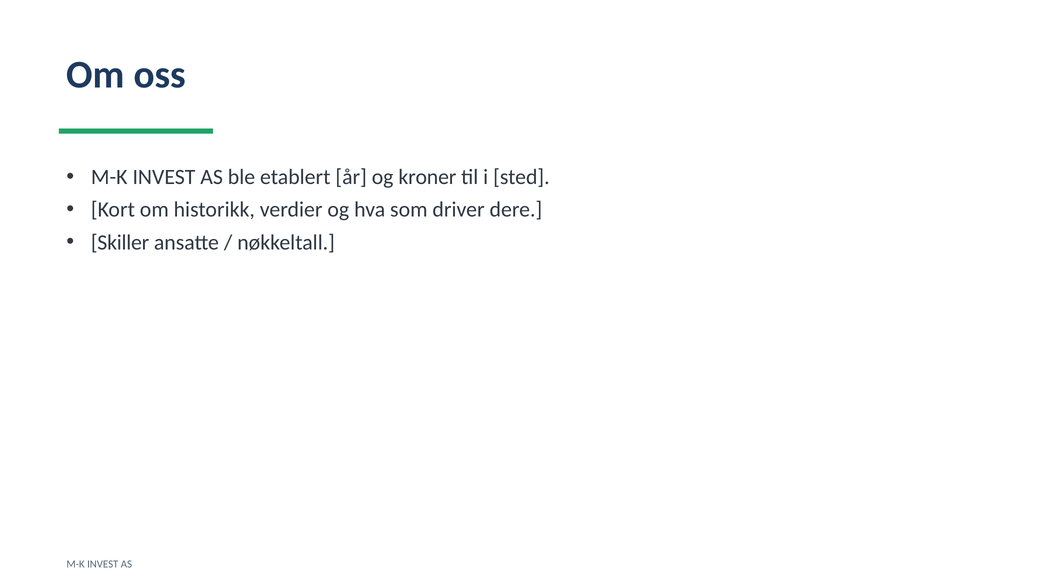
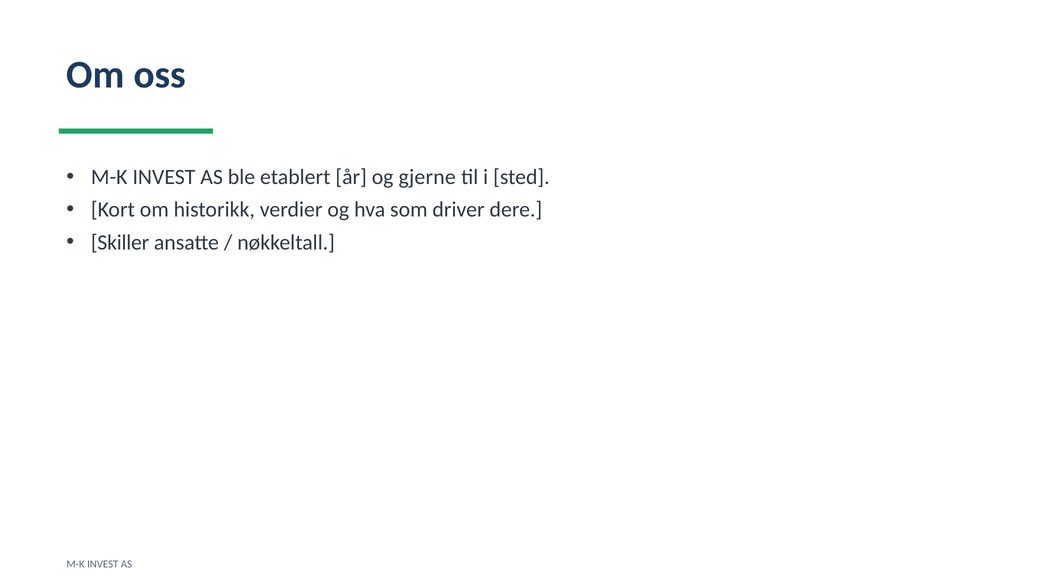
kroner: kroner -> gjerne
